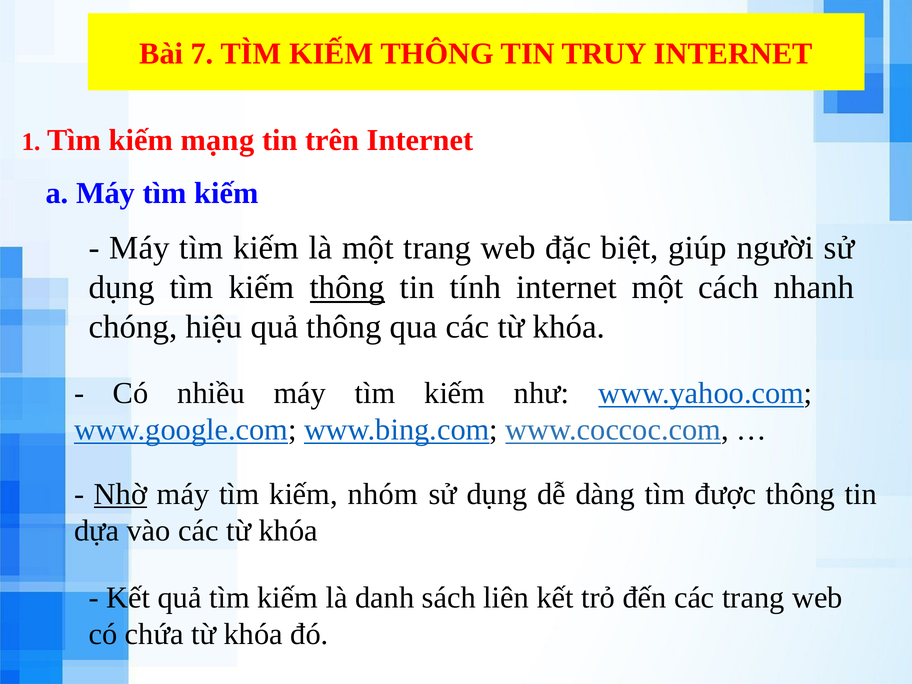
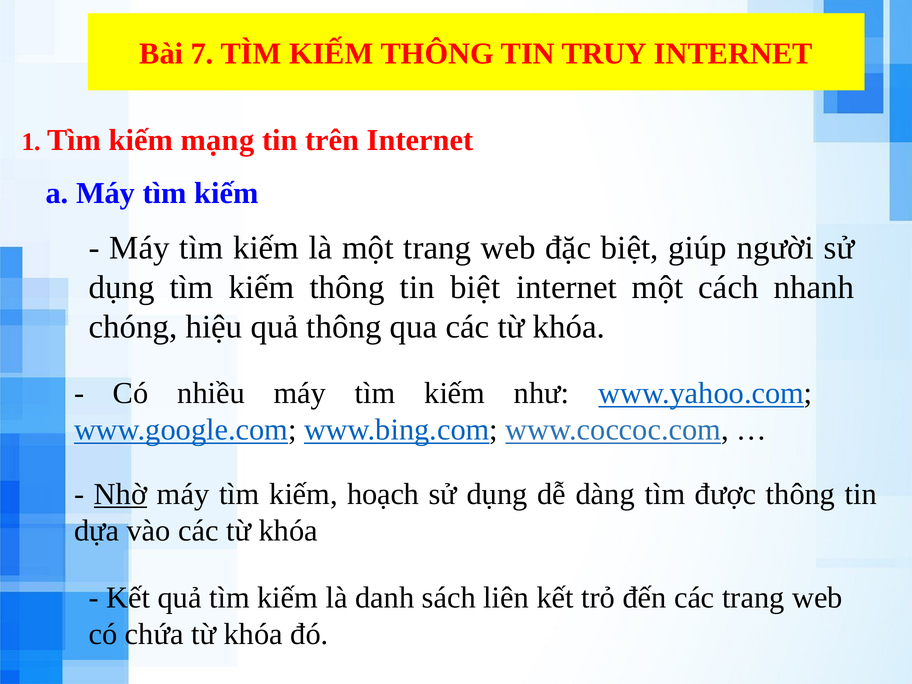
thông at (347, 288) underline: present -> none
tin tính: tính -> biệt
nhóm: nhóm -> hoạch
